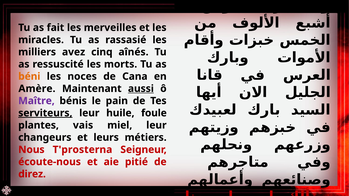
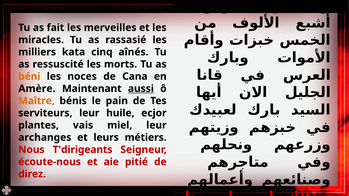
avez: avez -> kata
Maître colour: purple -> orange
serviteurs underline: present -> none
foule: foule -> ecjor
changeurs: changeurs -> archanges
T'prosterna: T'prosterna -> T'dirigeants
